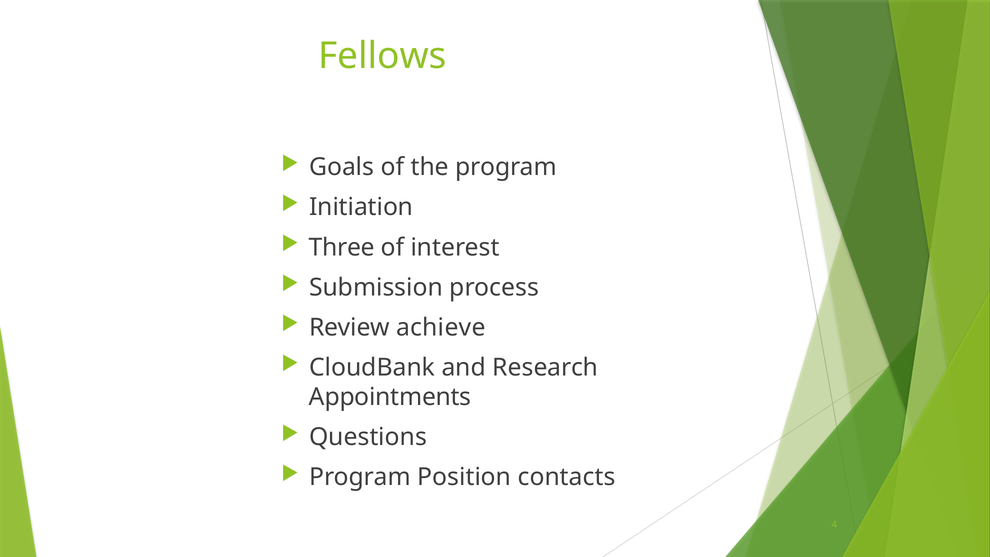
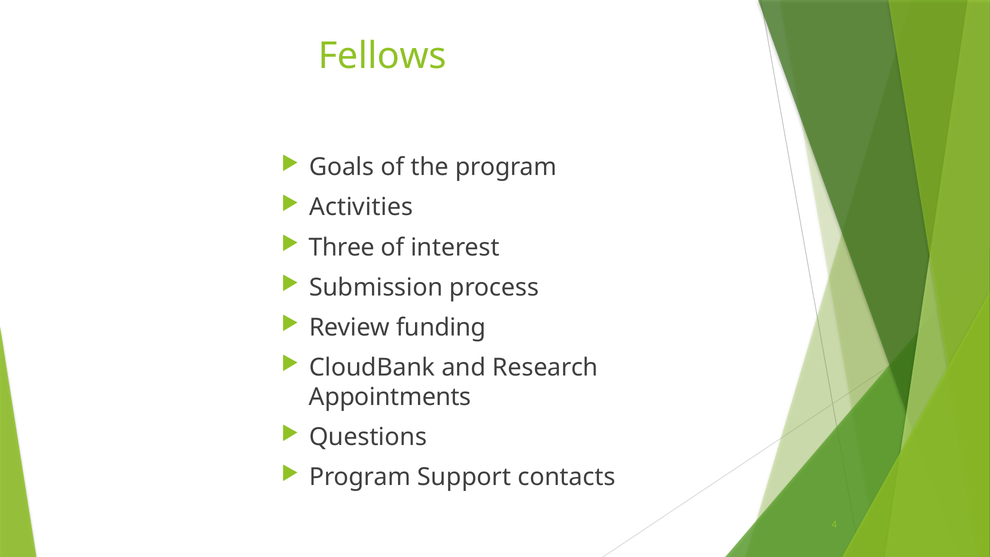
Initiation: Initiation -> Activities
achieve: achieve -> funding
Position: Position -> Support
